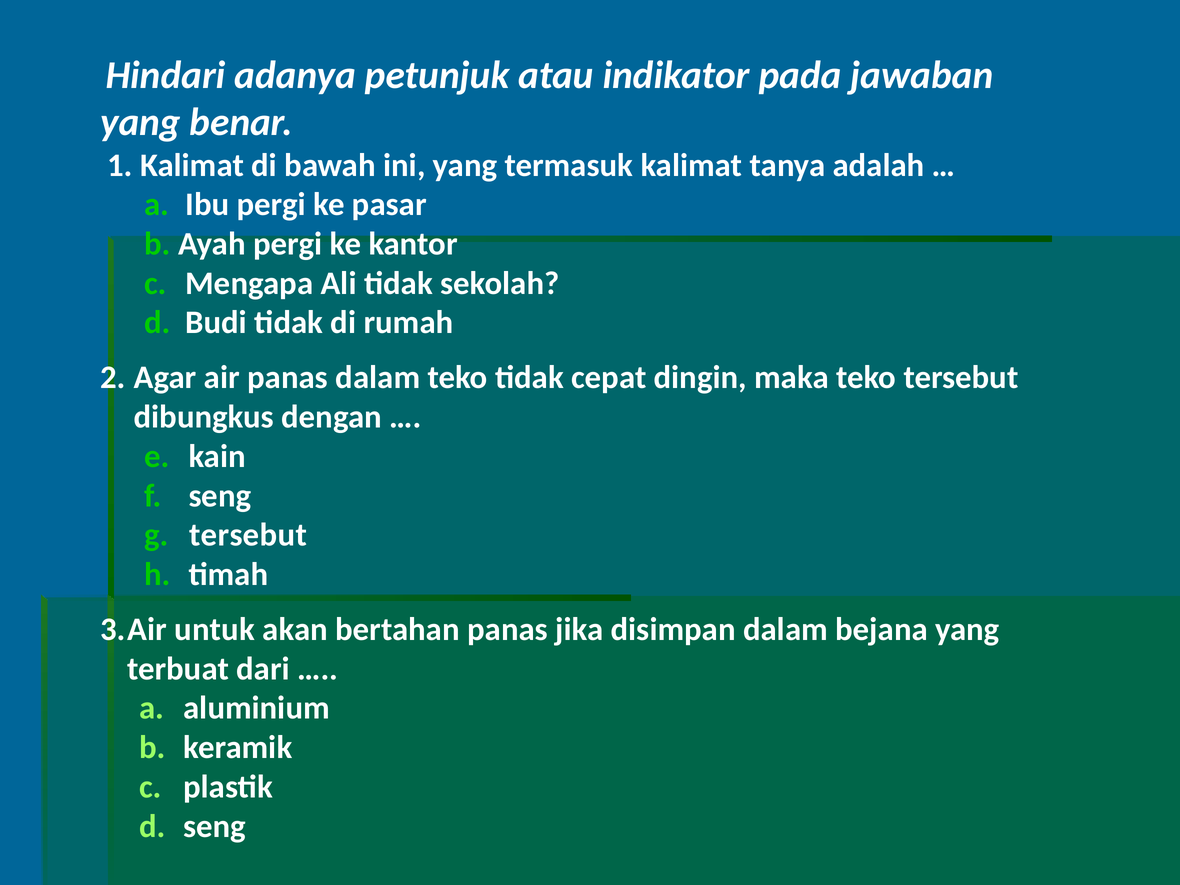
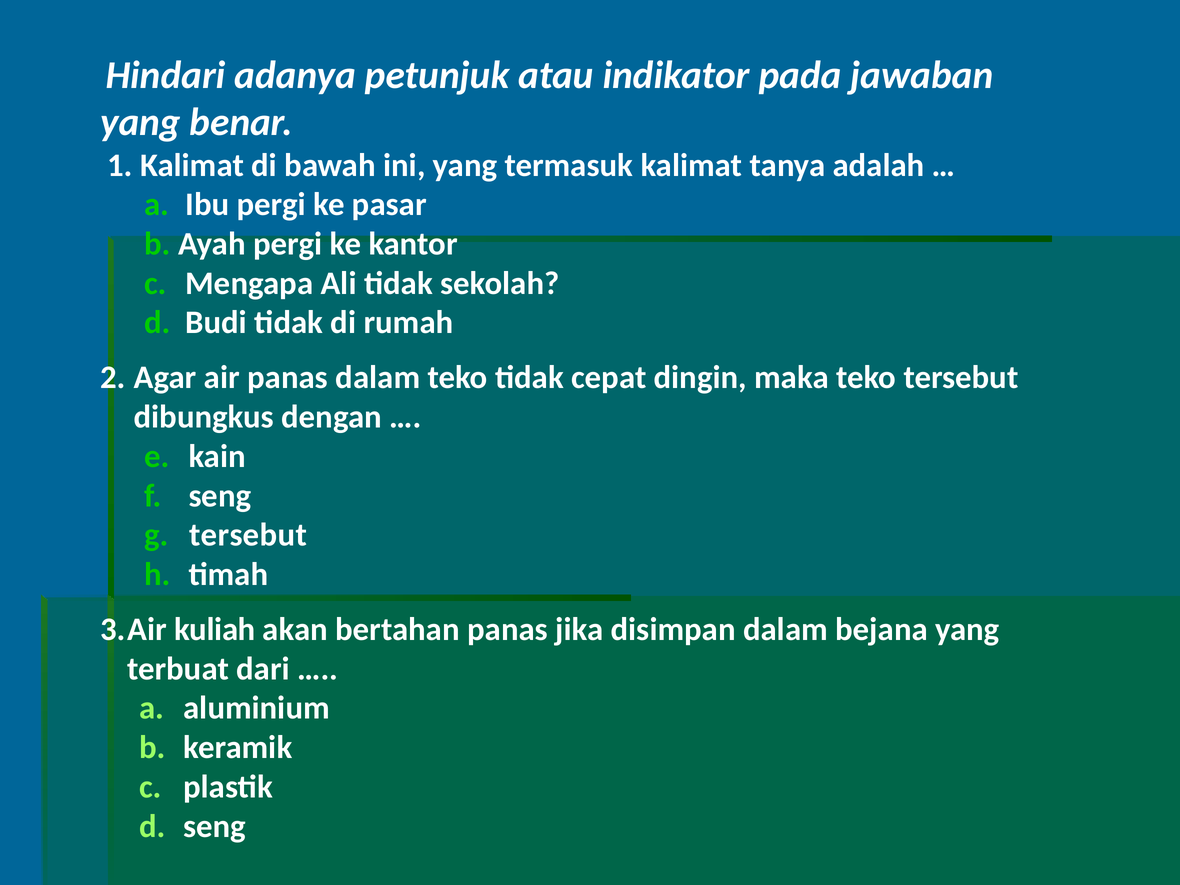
untuk: untuk -> kuliah
